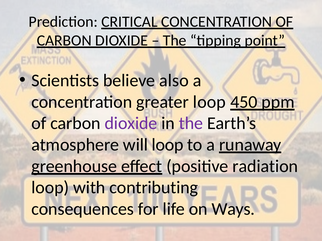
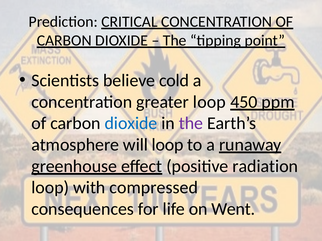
also: also -> cold
dioxide at (131, 124) colour: purple -> blue
contributing: contributing -> compressed
Ways: Ways -> Went
